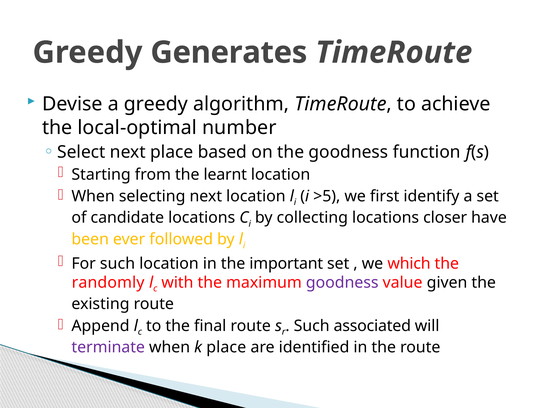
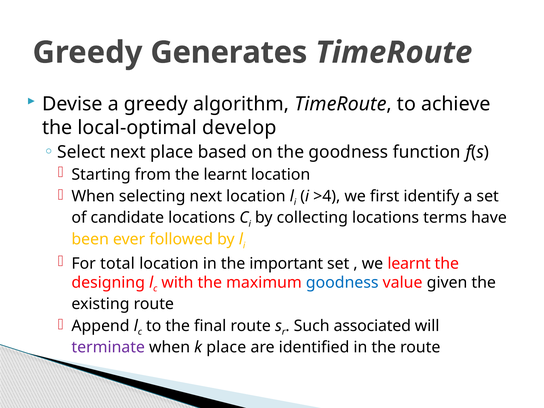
number: number -> develop
>5: >5 -> >4
closer: closer -> terms
For such: such -> total
we which: which -> learnt
randomly: randomly -> designing
goodness at (342, 283) colour: purple -> blue
